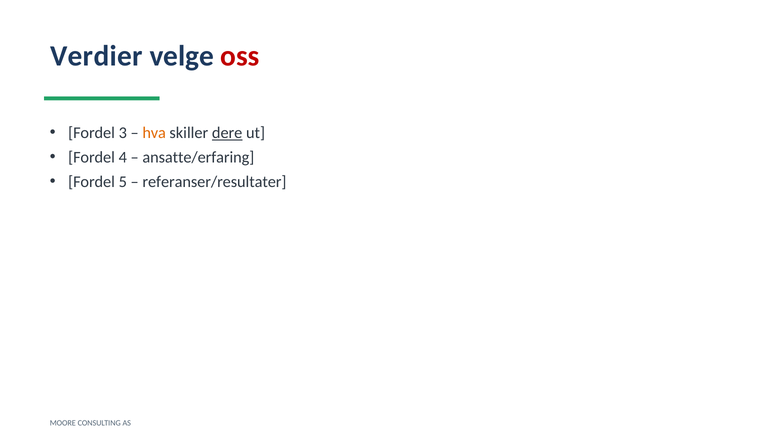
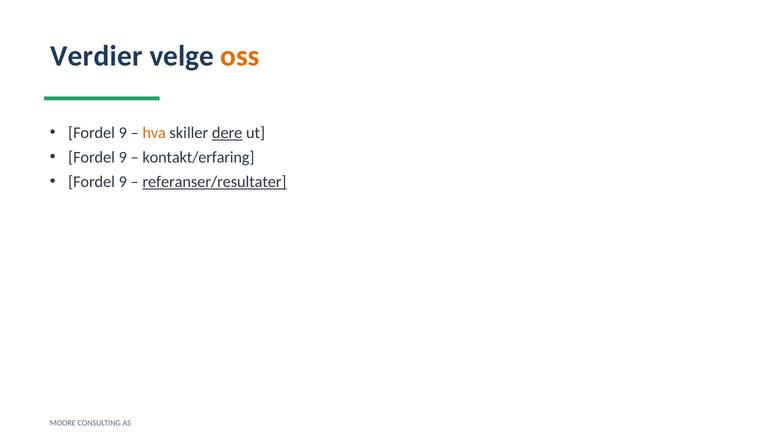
oss colour: red -> orange
3 at (123, 133): 3 -> 9
4 at (123, 157): 4 -> 9
ansatte/erfaring: ansatte/erfaring -> kontakt/erfaring
5 at (123, 182): 5 -> 9
referanser/resultater underline: none -> present
